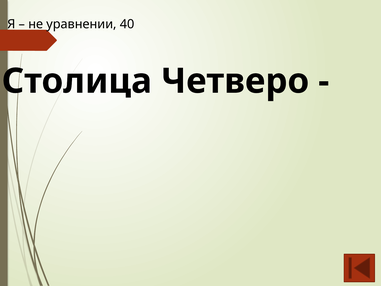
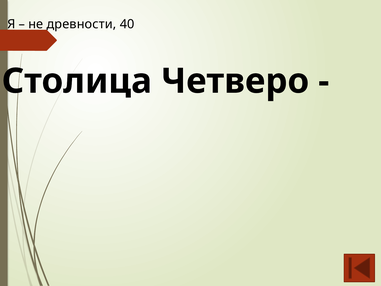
уравнении: уравнении -> древности
